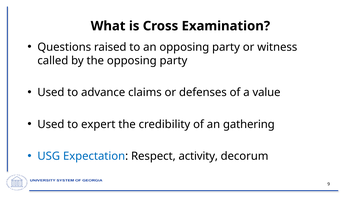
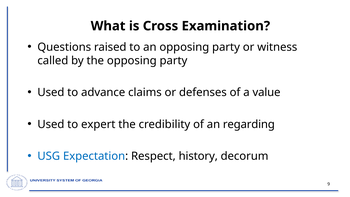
gathering: gathering -> regarding
activity: activity -> history
